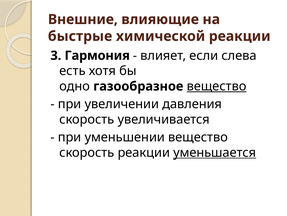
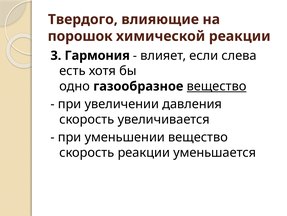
Внешние: Внешние -> Твердого
быстрые: быстрые -> порошок
уменьшается underline: present -> none
